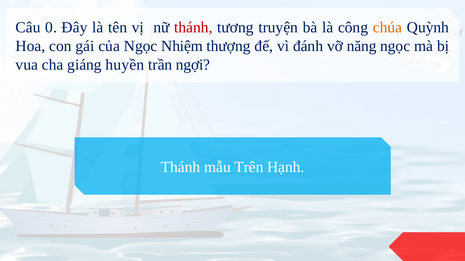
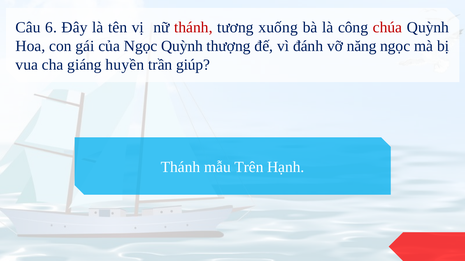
0: 0 -> 6
truyện: truyện -> xuống
chúa colour: orange -> red
Ngọc Nhiệm: Nhiệm -> Quỳnh
ngợi: ngợi -> giúp
